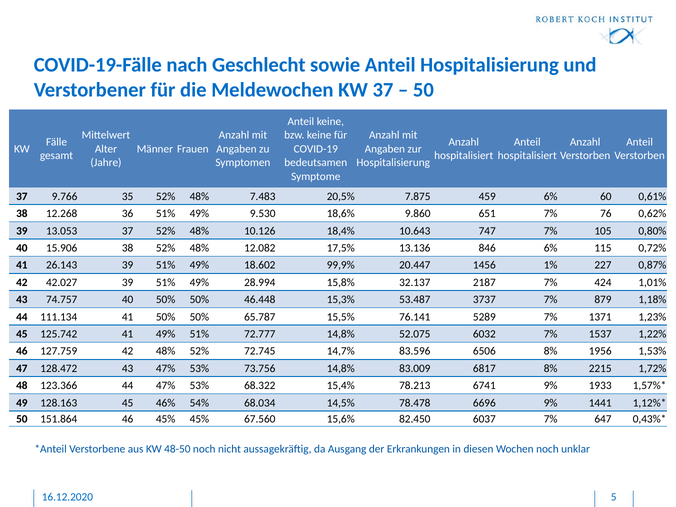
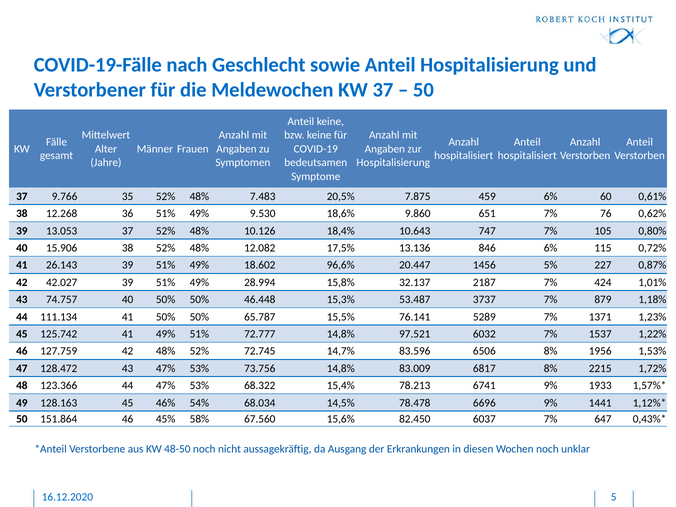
99,9%: 99,9% -> 96,6%
1%: 1% -> 5%
52.075: 52.075 -> 97.521
45% 45%: 45% -> 58%
